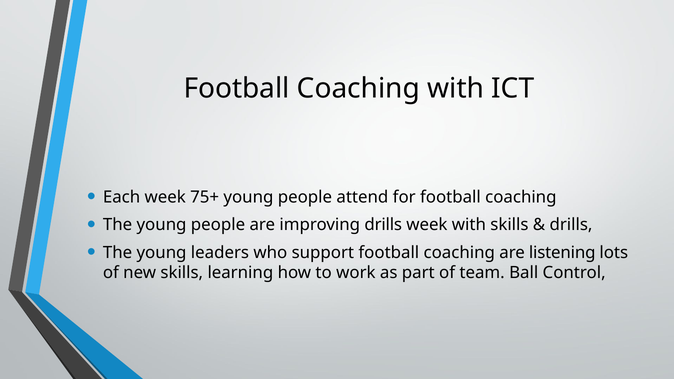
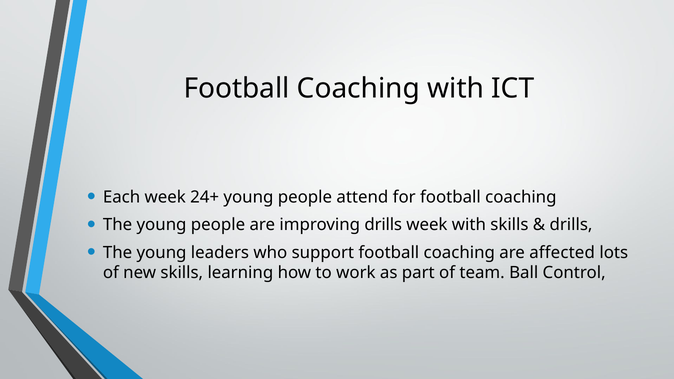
75+: 75+ -> 24+
listening: listening -> affected
